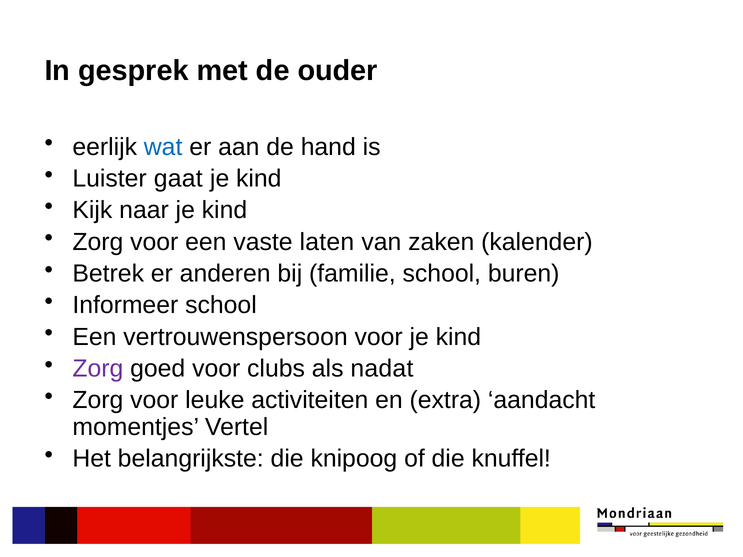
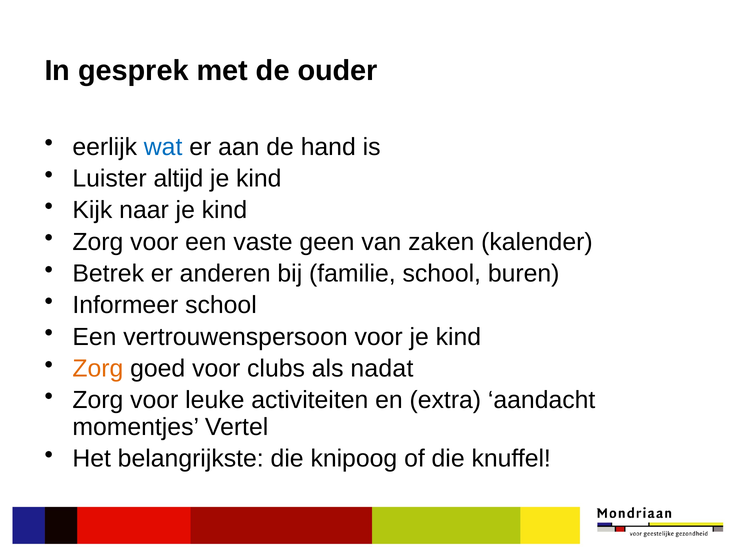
gaat: gaat -> altijd
laten: laten -> geen
Zorg at (98, 369) colour: purple -> orange
